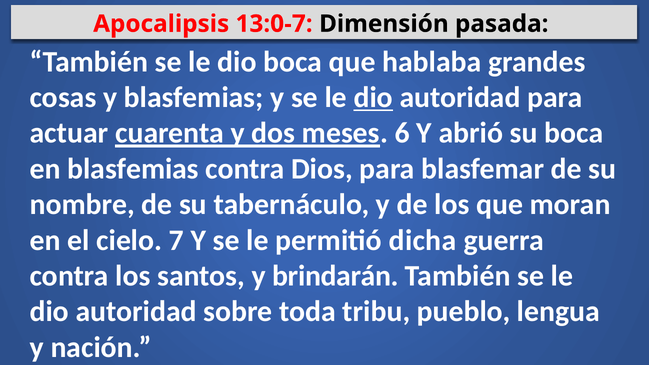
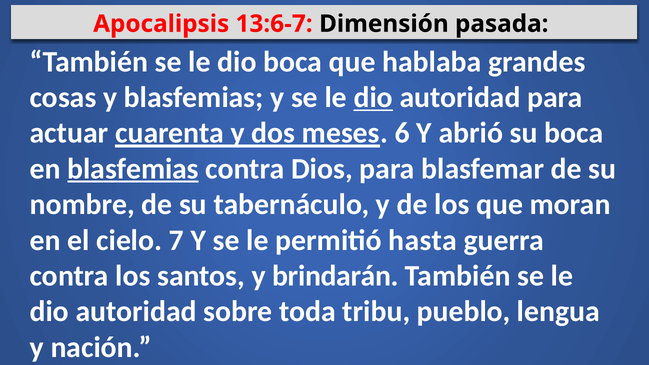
13:0-7: 13:0-7 -> 13:6-7
blasfemias at (133, 169) underline: none -> present
dicha: dicha -> hasta
